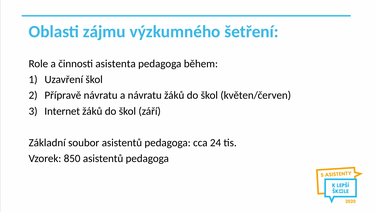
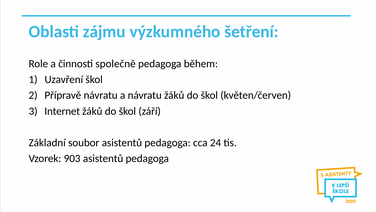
asistenta: asistenta -> společně
850: 850 -> 903
